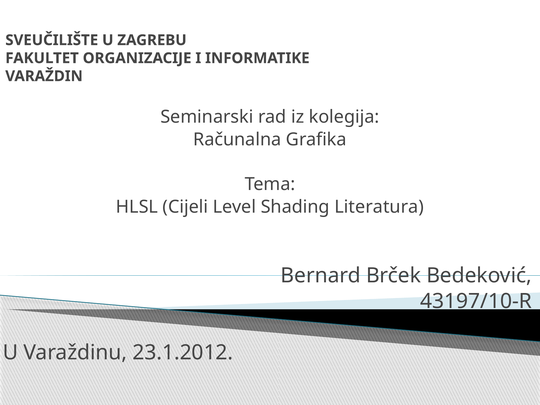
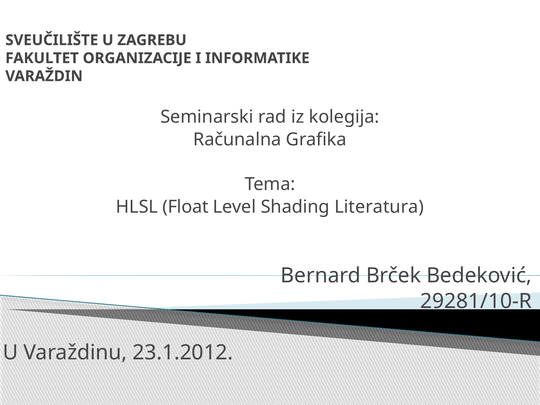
Cijeli: Cijeli -> Float
43197/10-R: 43197/10-R -> 29281/10-R
